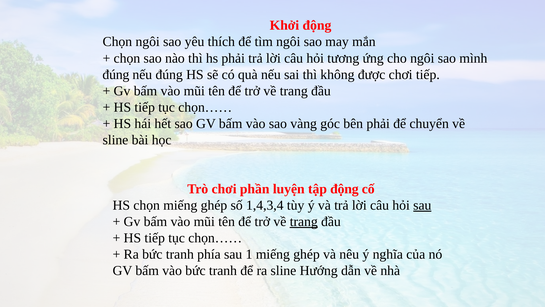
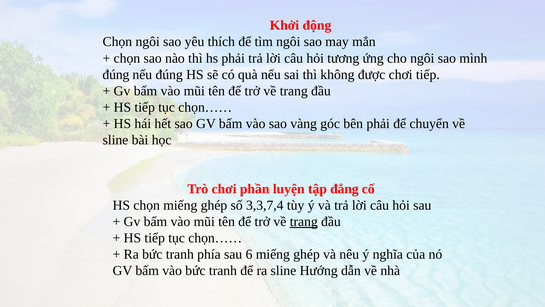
tập động: động -> đẳng
1,4,3,4: 1,4,3,4 -> 3,3,7,4
sau at (422, 205) underline: present -> none
1: 1 -> 6
